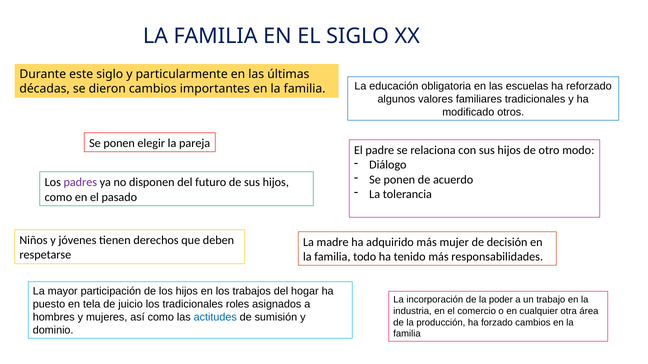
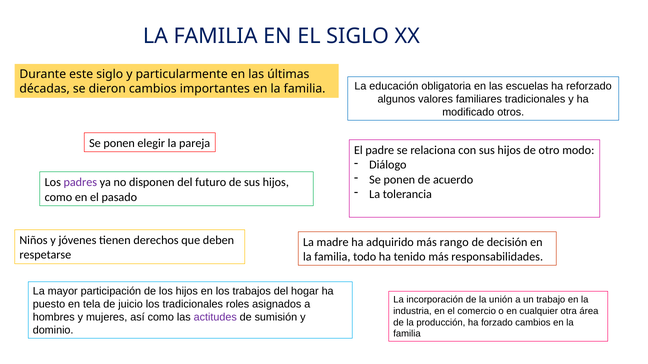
mujer: mujer -> rango
poder: poder -> unión
actitudes colour: blue -> purple
